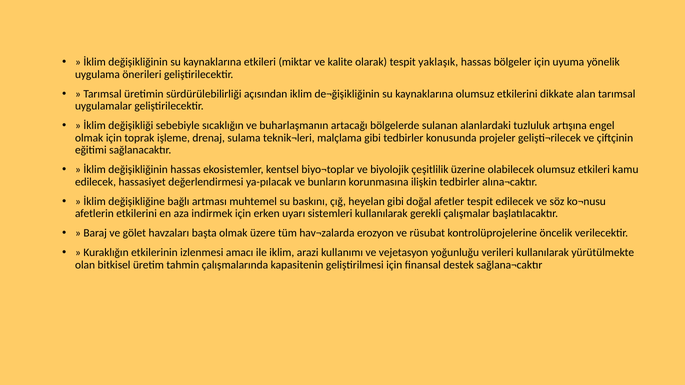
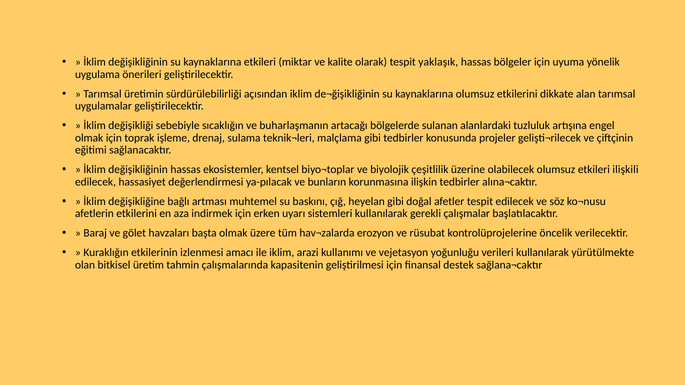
kamu: kamu -> ilişkili
